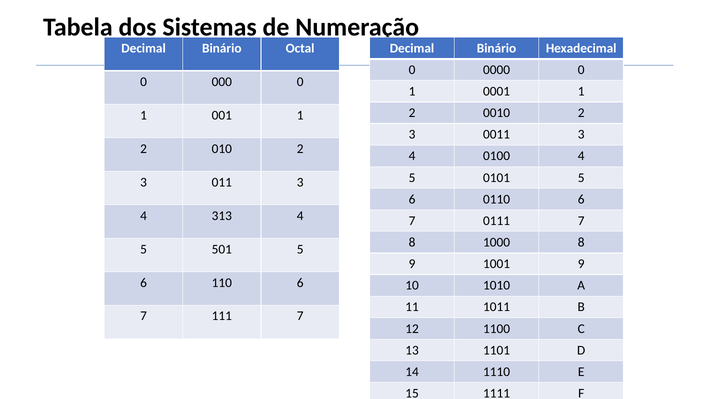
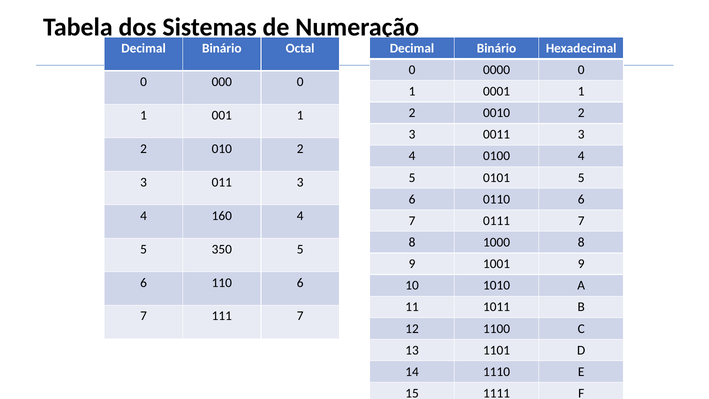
313: 313 -> 160
501: 501 -> 350
